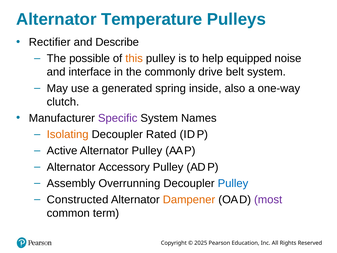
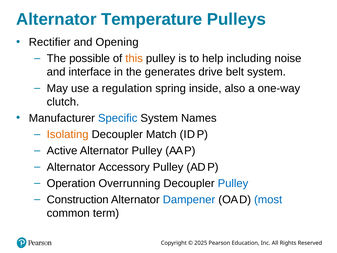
Describe: Describe -> Opening
equipped: equipped -> including
commonly: commonly -> generates
generated: generated -> regulation
Specific colour: purple -> blue
Rated: Rated -> Match
Assembly: Assembly -> Operation
Constructed: Constructed -> Construction
Dampener colour: orange -> blue
most colour: purple -> blue
